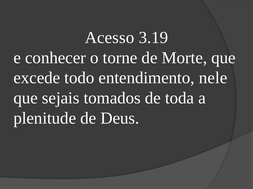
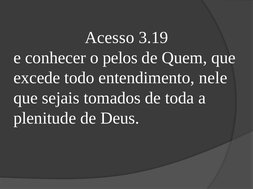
torne: torne -> pelos
Morte: Morte -> Quem
